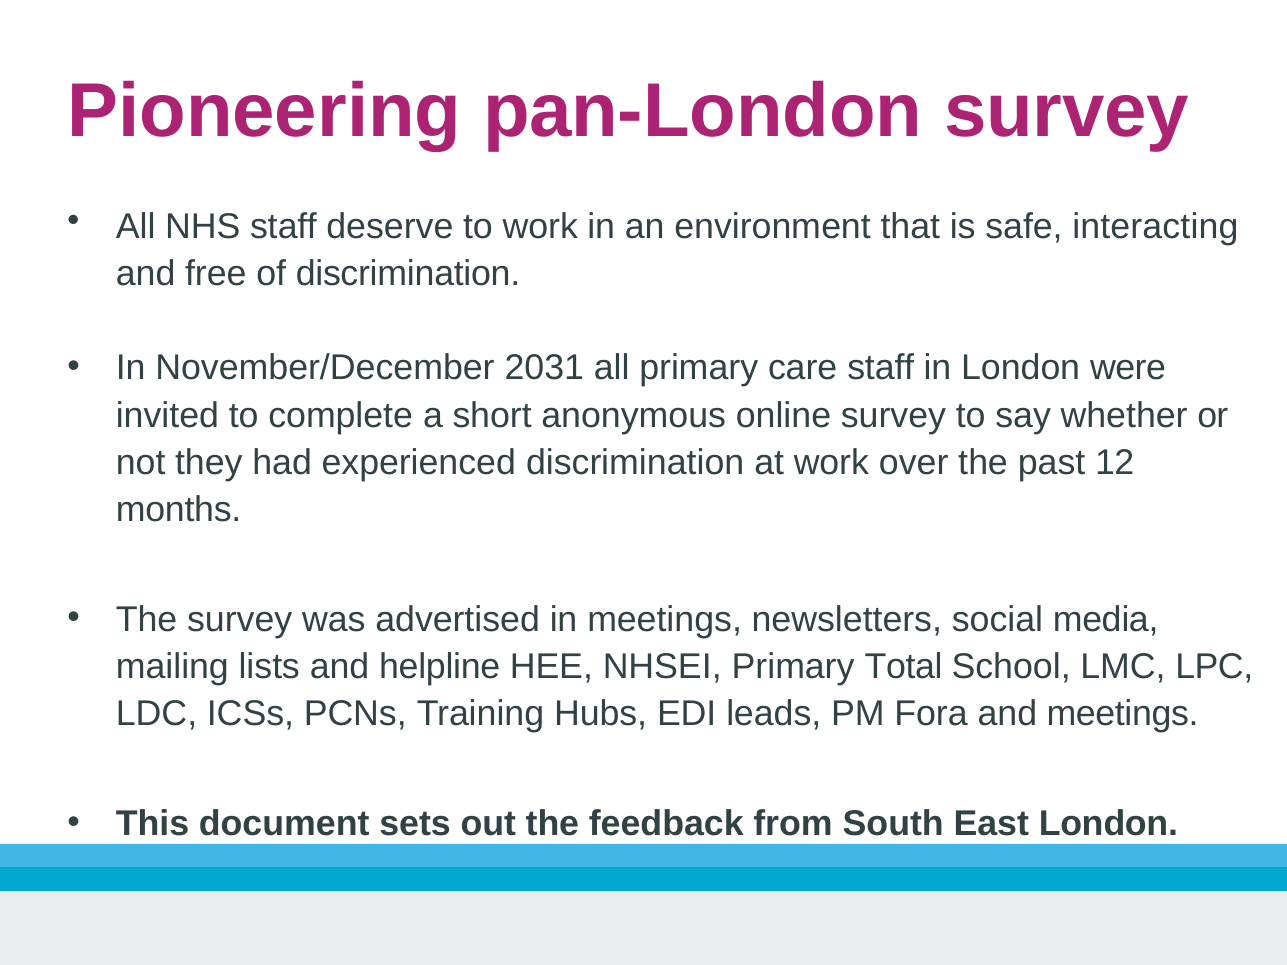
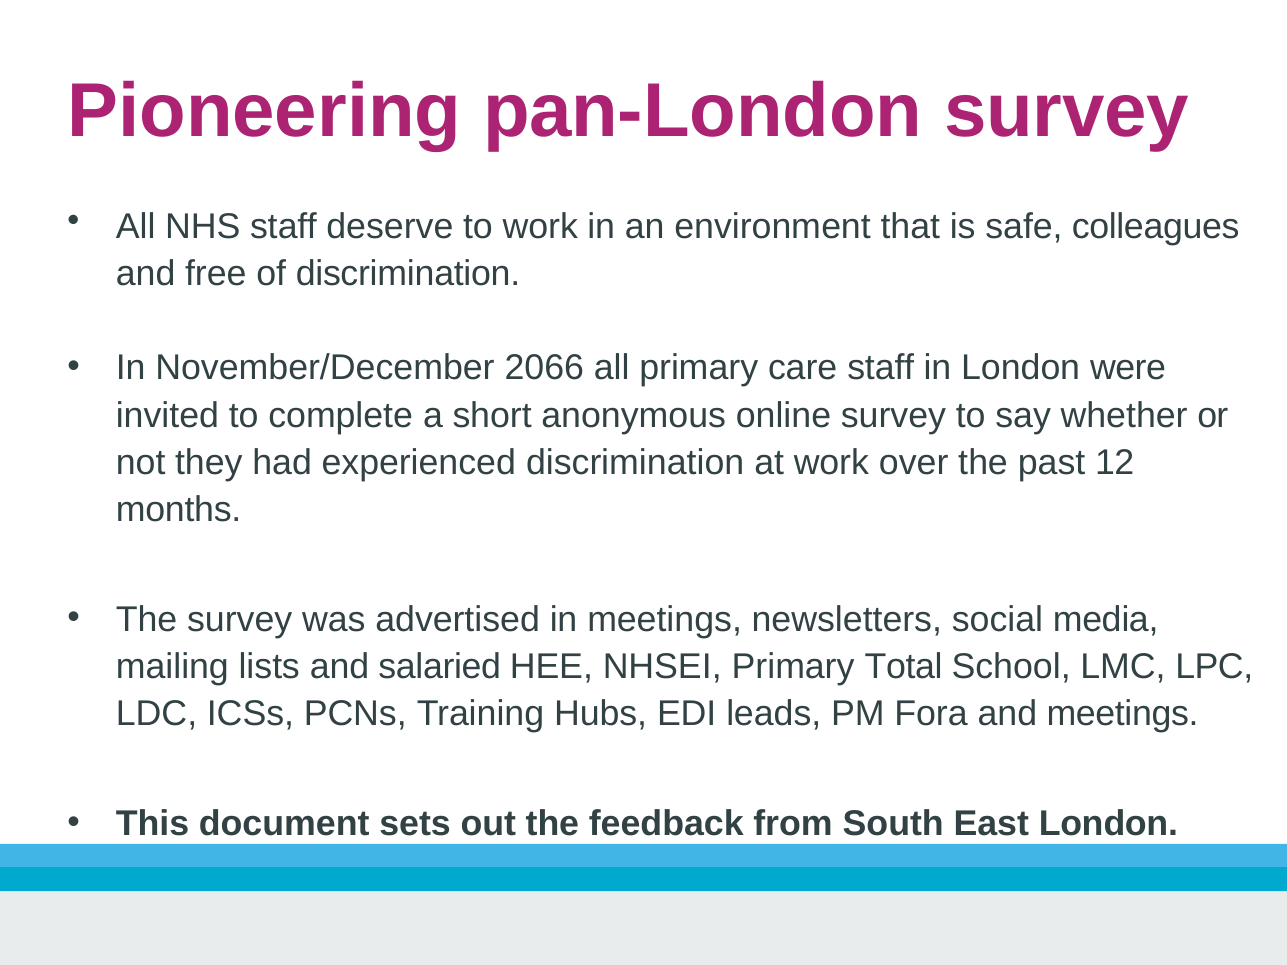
interacting: interacting -> colleagues
2031: 2031 -> 2066
helpline: helpline -> salaried
